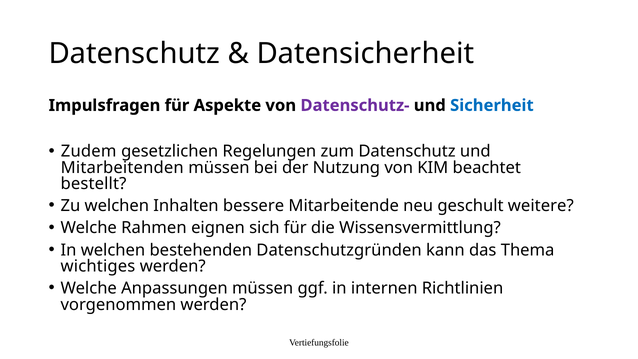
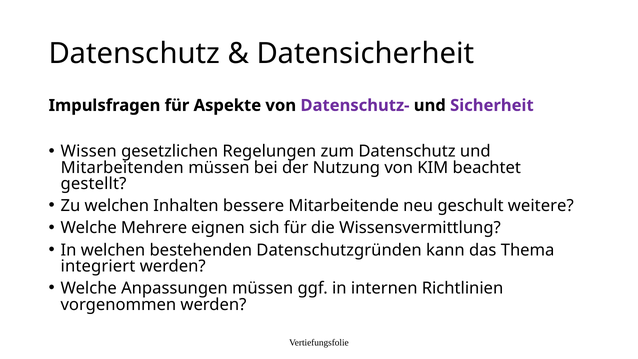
Sicherheit colour: blue -> purple
Zudem: Zudem -> Wissen
bestellt: bestellt -> gestellt
Rahmen: Rahmen -> Mehrere
wichtiges: wichtiges -> integriert
